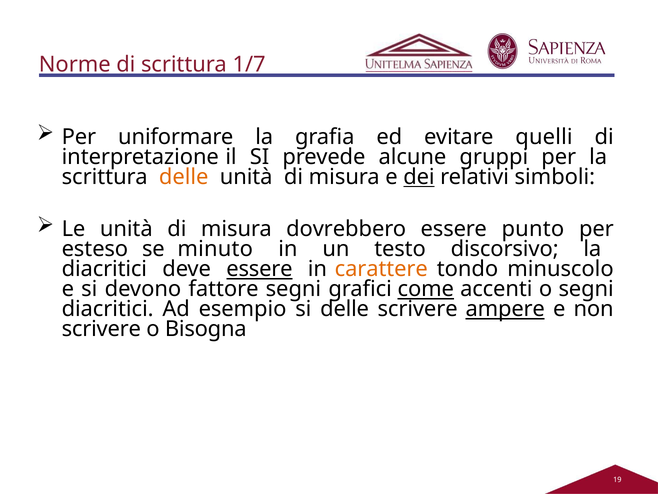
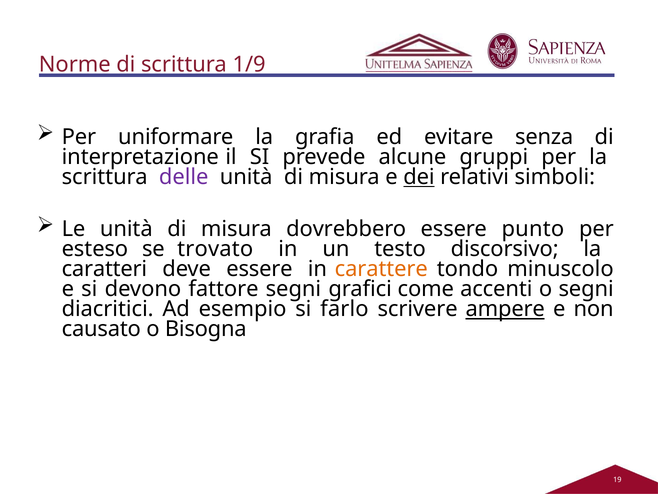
1/7: 1/7 -> 1/9
quelli: quelli -> senza
delle at (184, 177) colour: orange -> purple
minuto: minuto -> trovato
diacritici at (104, 269): diacritici -> caratteri
essere at (259, 269) underline: present -> none
come underline: present -> none
si delle: delle -> farlo
scrivere at (101, 329): scrivere -> causato
